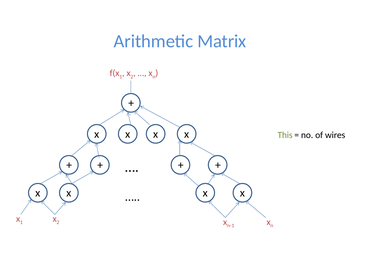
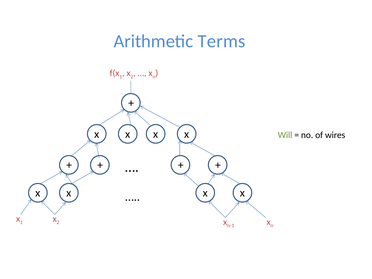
Matrix: Matrix -> Terms
This: This -> Will
